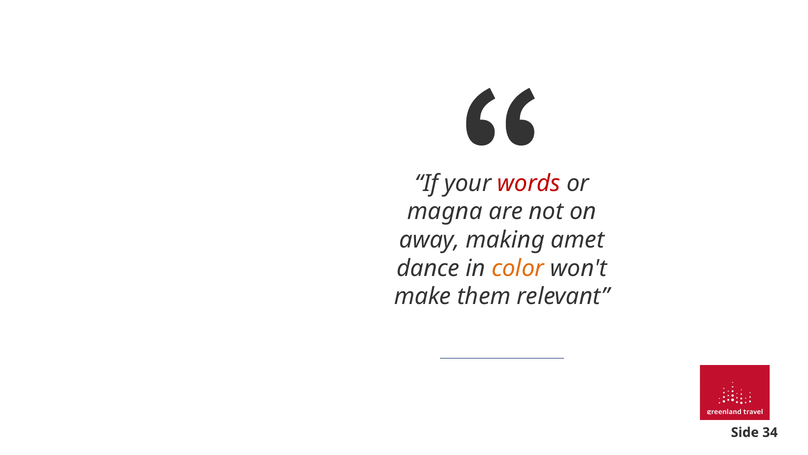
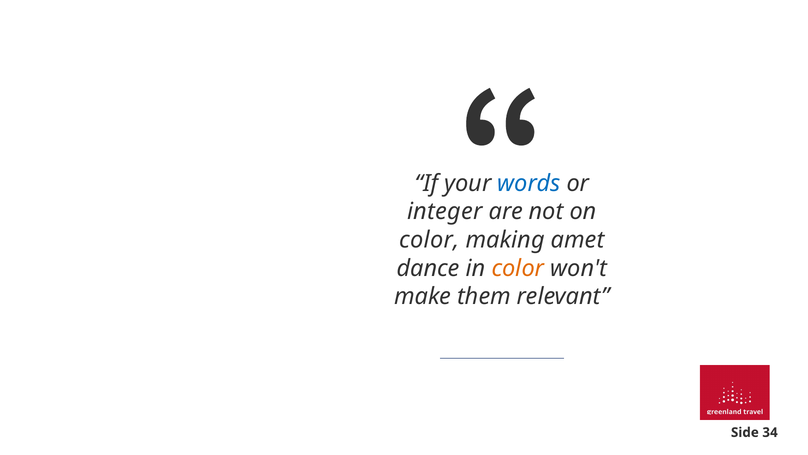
words colour: red -> blue
magna: magna -> integer
away at (430, 240): away -> color
